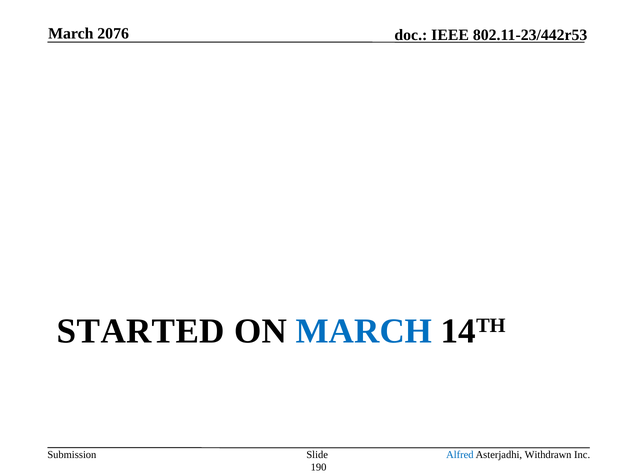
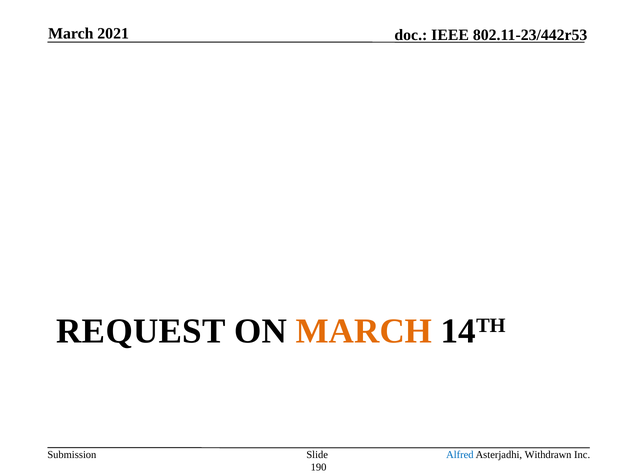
2076: 2076 -> 2021
STARTED: STARTED -> REQUEST
MARCH at (364, 331) colour: blue -> orange
